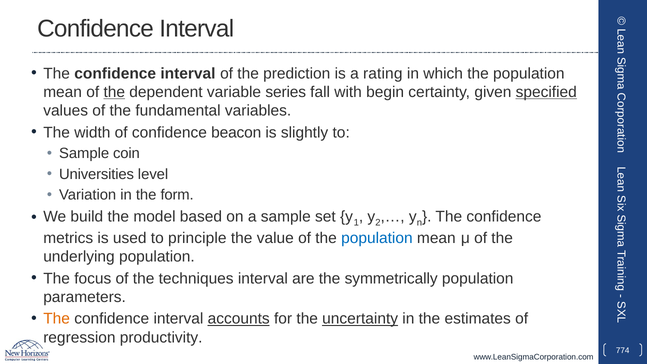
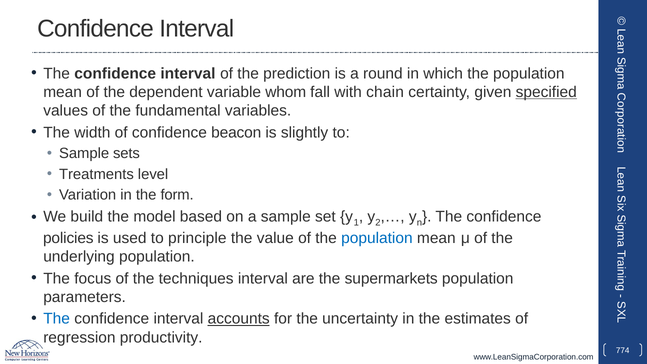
rating: rating -> round
the at (114, 92) underline: present -> none
series: series -> whom
begin: begin -> chain
coin: coin -> sets
Universities: Universities -> Treatments
metrics: metrics -> policies
symmetrically: symmetrically -> supermarkets
The at (57, 319) colour: orange -> blue
uncertainty underline: present -> none
